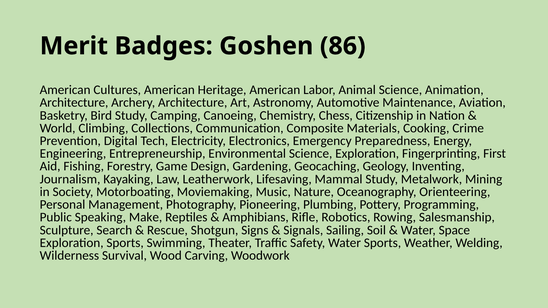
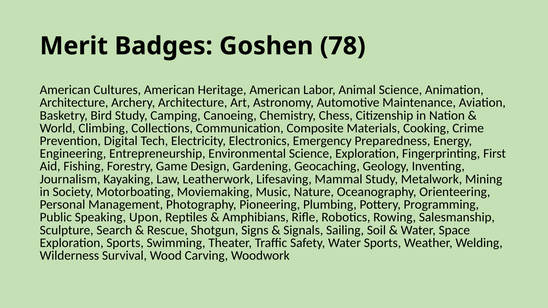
86: 86 -> 78
Make: Make -> Upon
